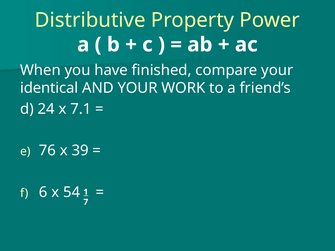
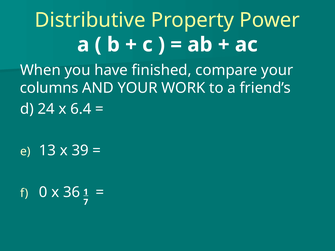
identical: identical -> columns
7.1: 7.1 -> 6.4
76: 76 -> 13
6: 6 -> 0
54: 54 -> 36
